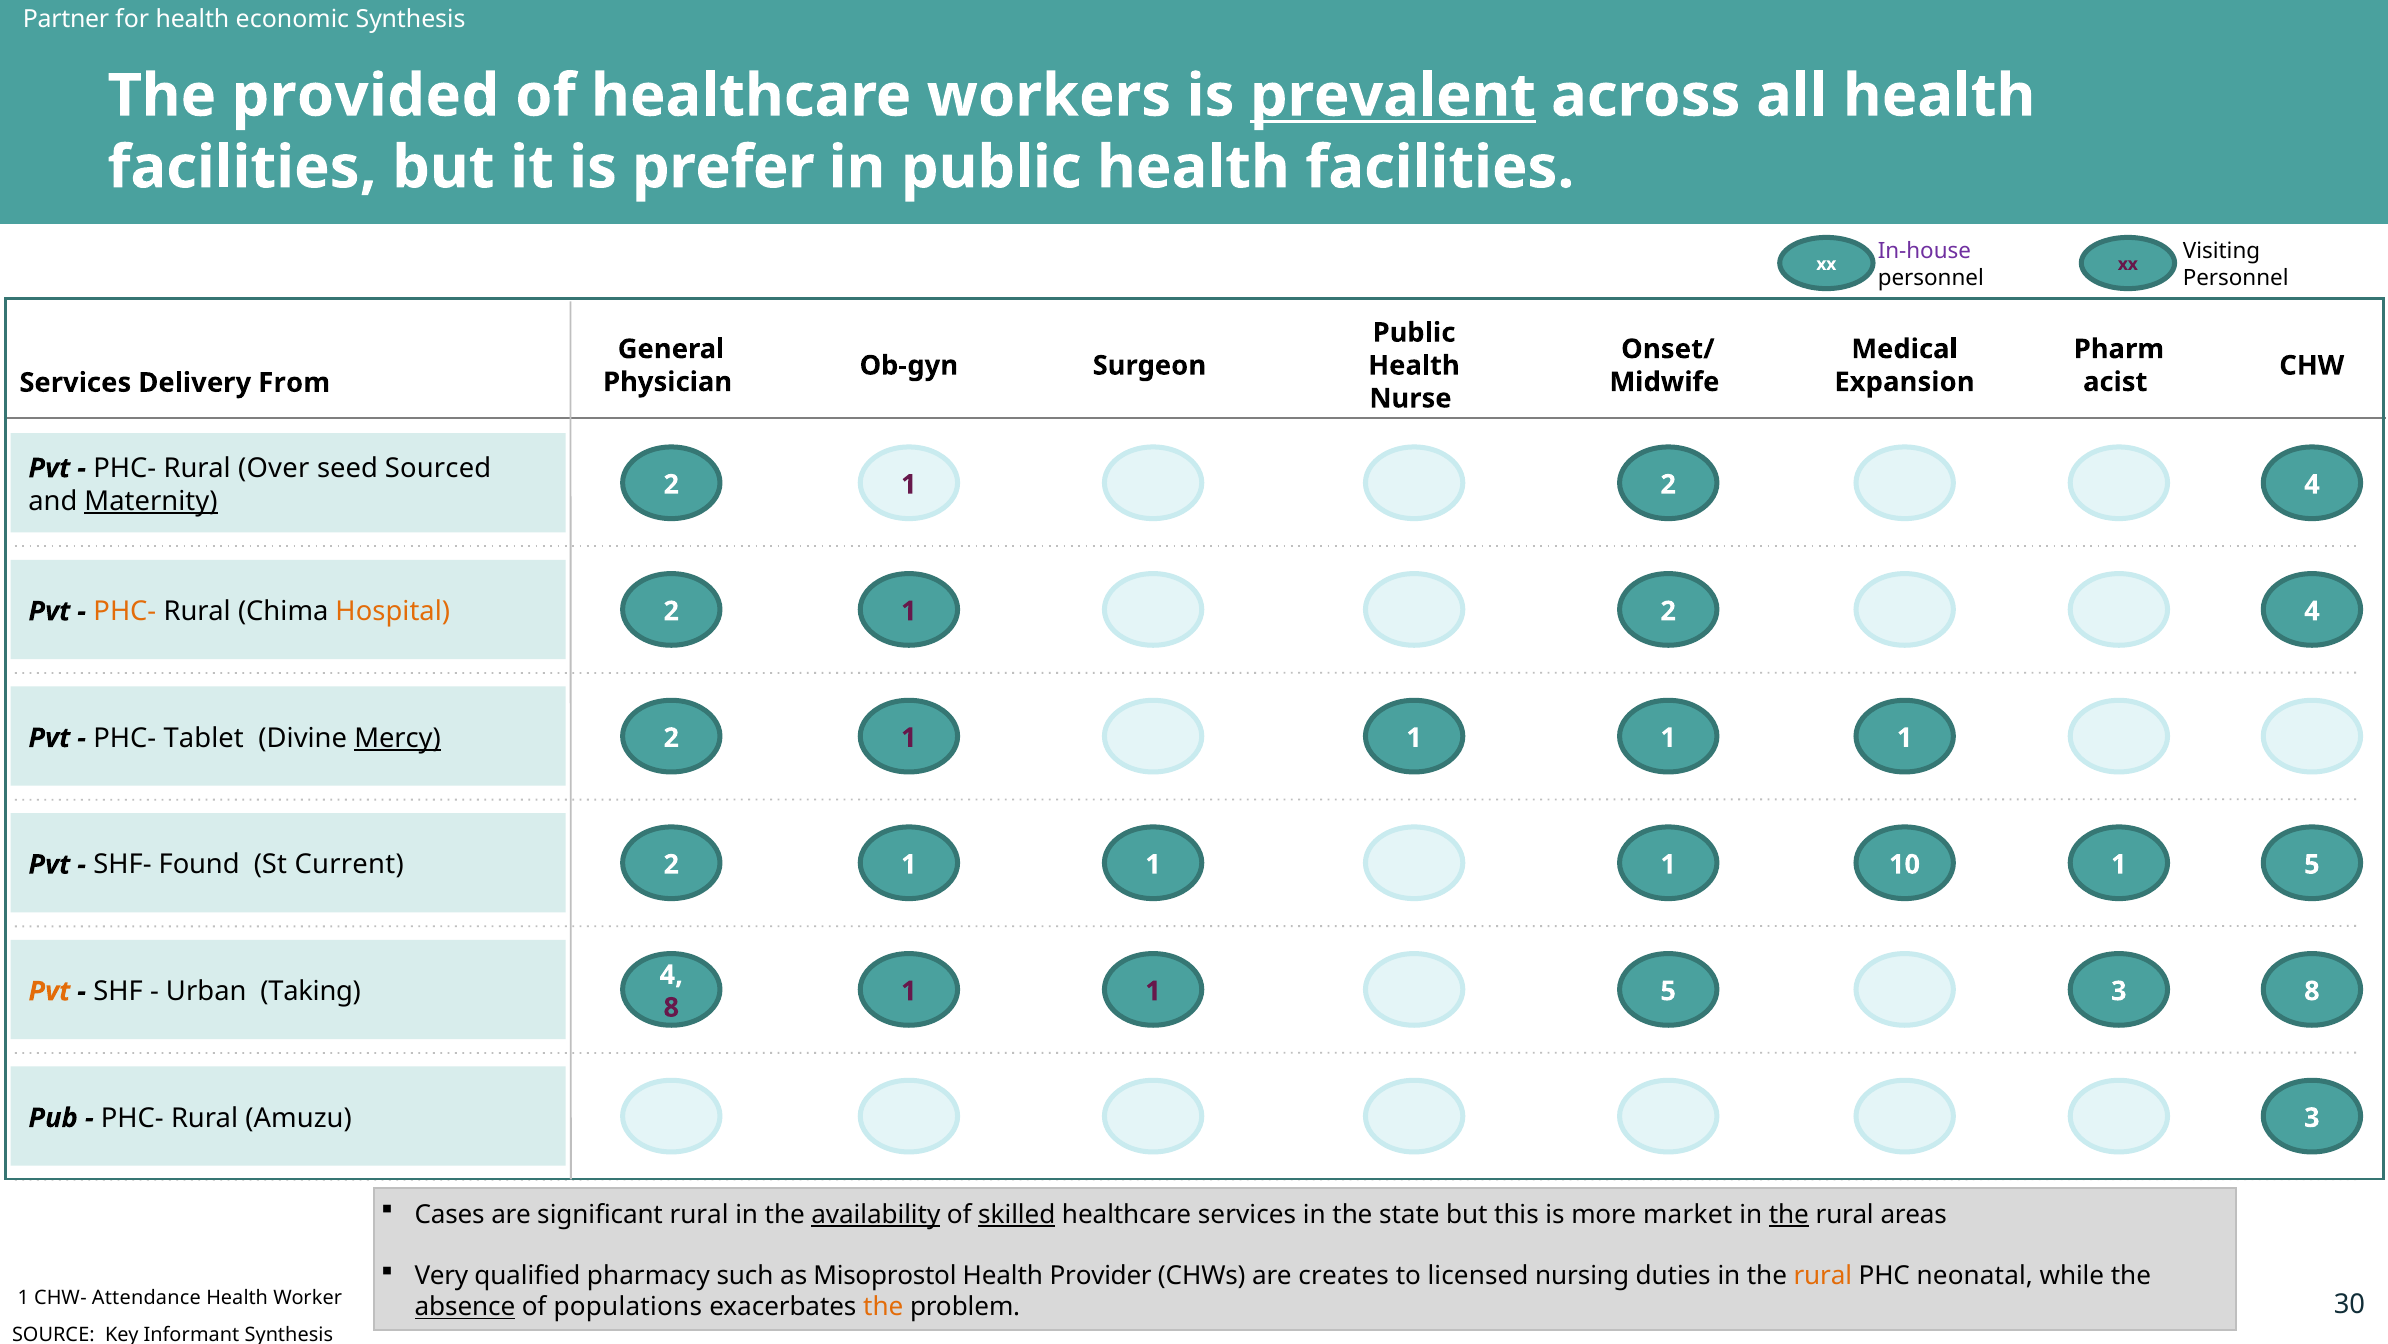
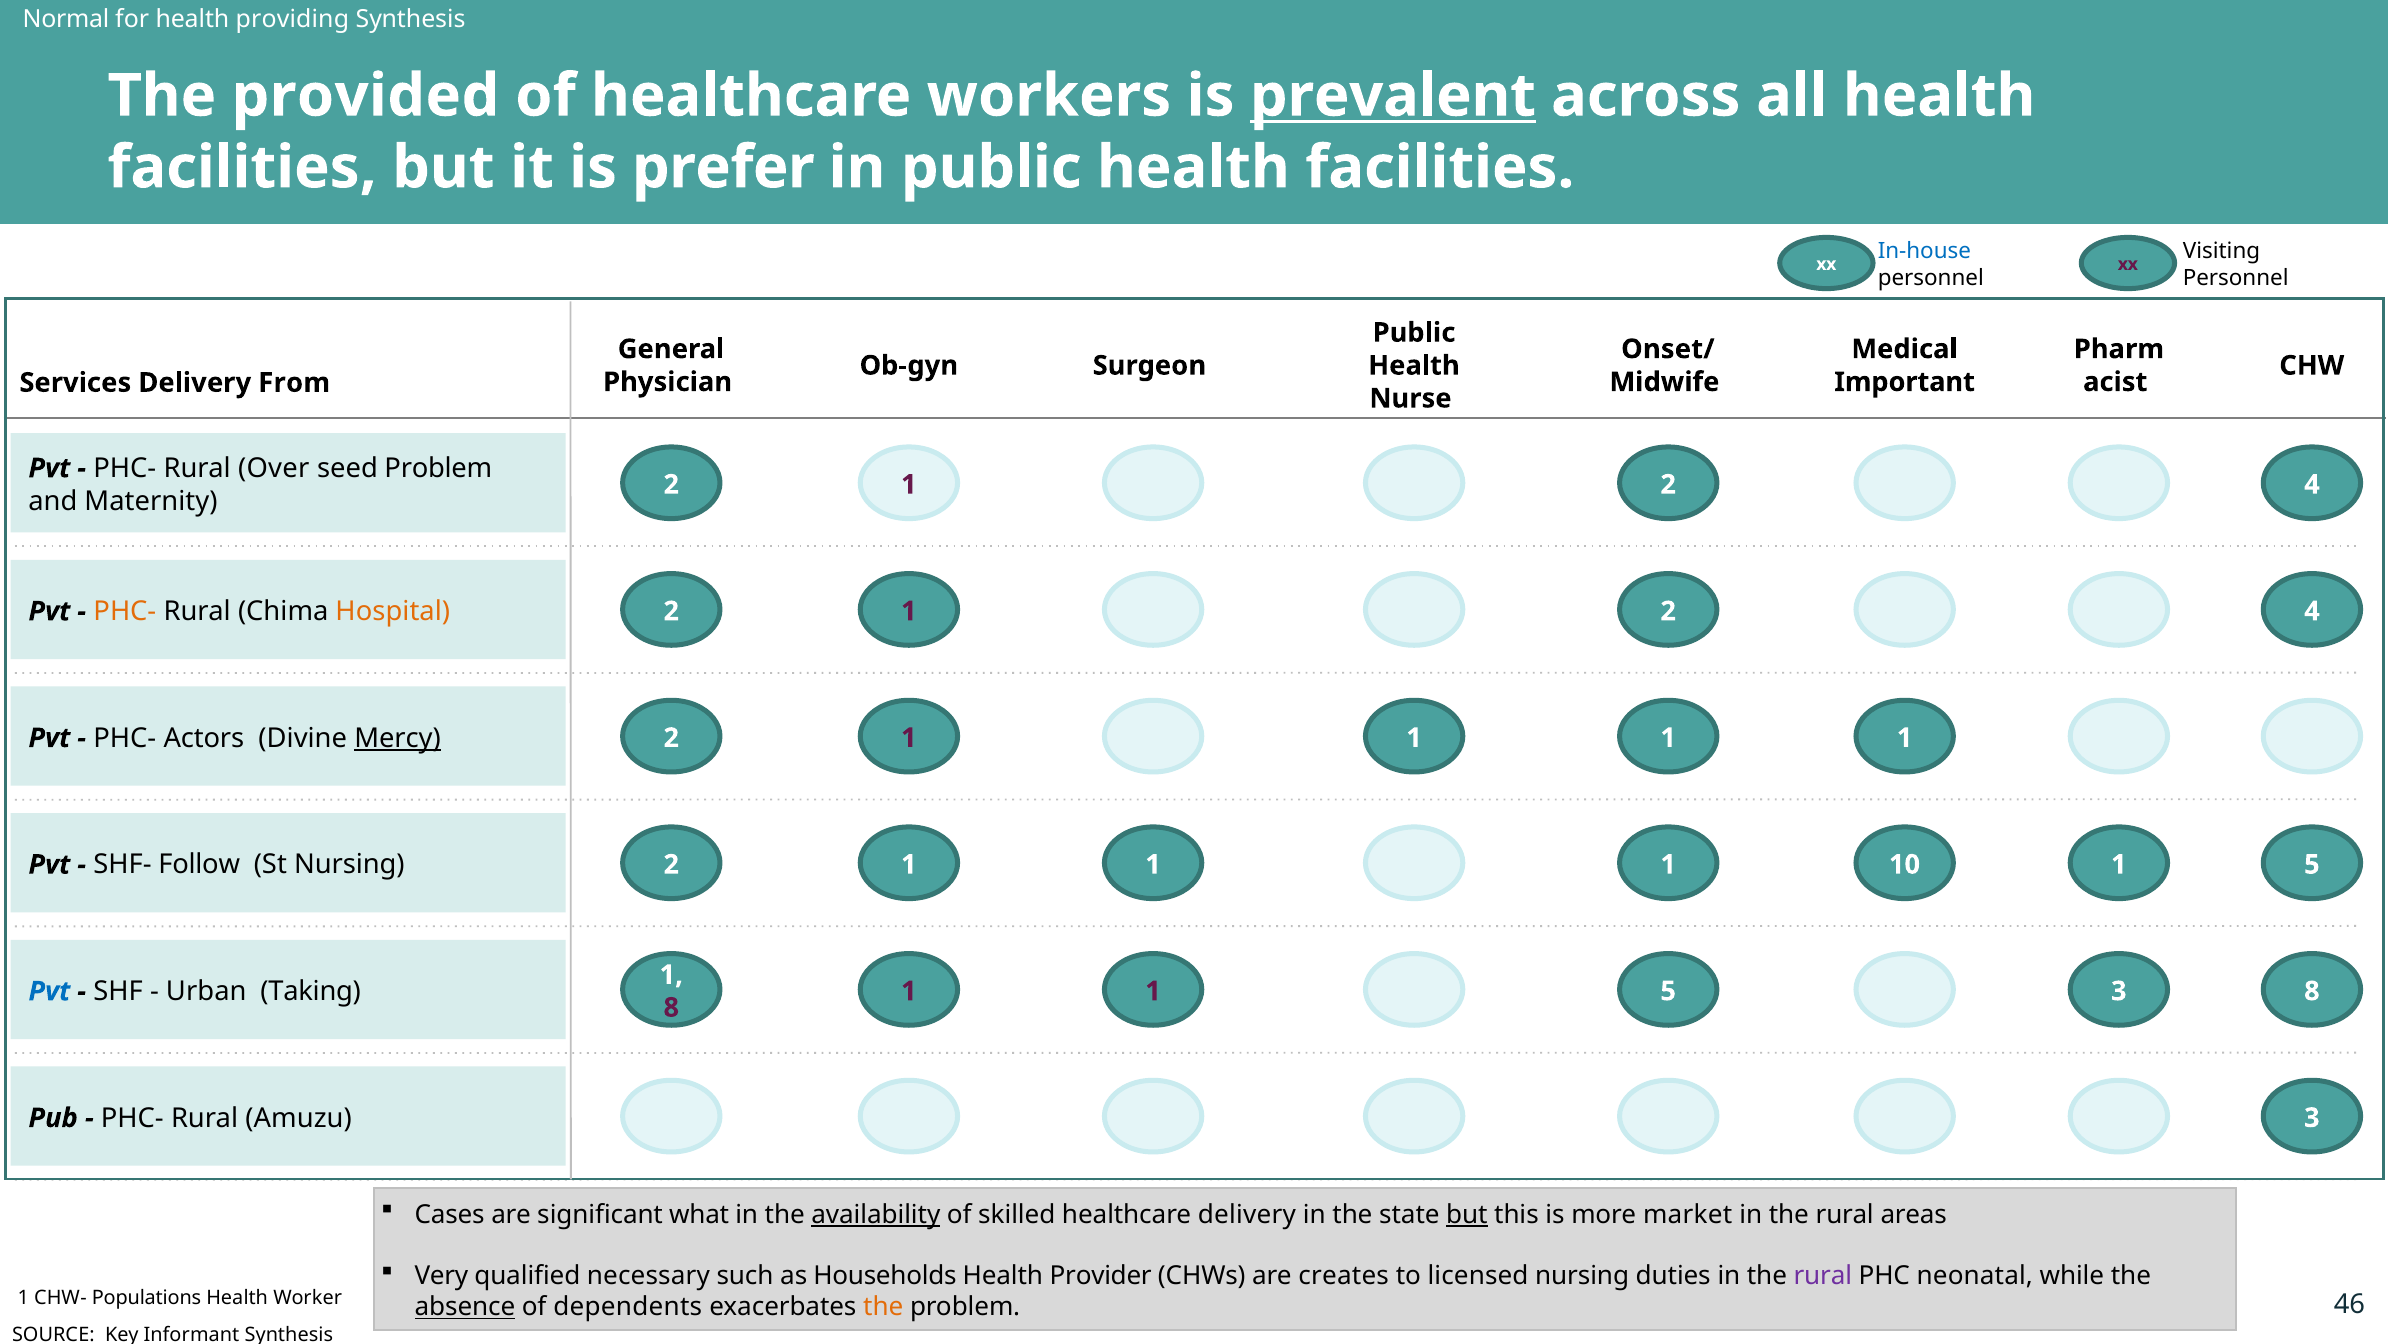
Partner: Partner -> Normal
economic: economic -> providing
In-house colour: purple -> blue
Expansion: Expansion -> Important
seed Sourced: Sourced -> Problem
Maternity underline: present -> none
Tablet: Tablet -> Actors
Found: Found -> Follow
St Current: Current -> Nursing
4 at (671, 974): 4 -> 1
Pvt at (49, 991) colour: orange -> blue
significant rural: rural -> what
skilled underline: present -> none
healthcare services: services -> delivery
but at (1467, 1214) underline: none -> present
the at (1789, 1214) underline: present -> none
pharmacy: pharmacy -> necessary
Misoprostol: Misoprostol -> Households
rural at (1823, 1275) colour: orange -> purple
Attendance: Attendance -> Populations
30: 30 -> 46
populations: populations -> dependents
